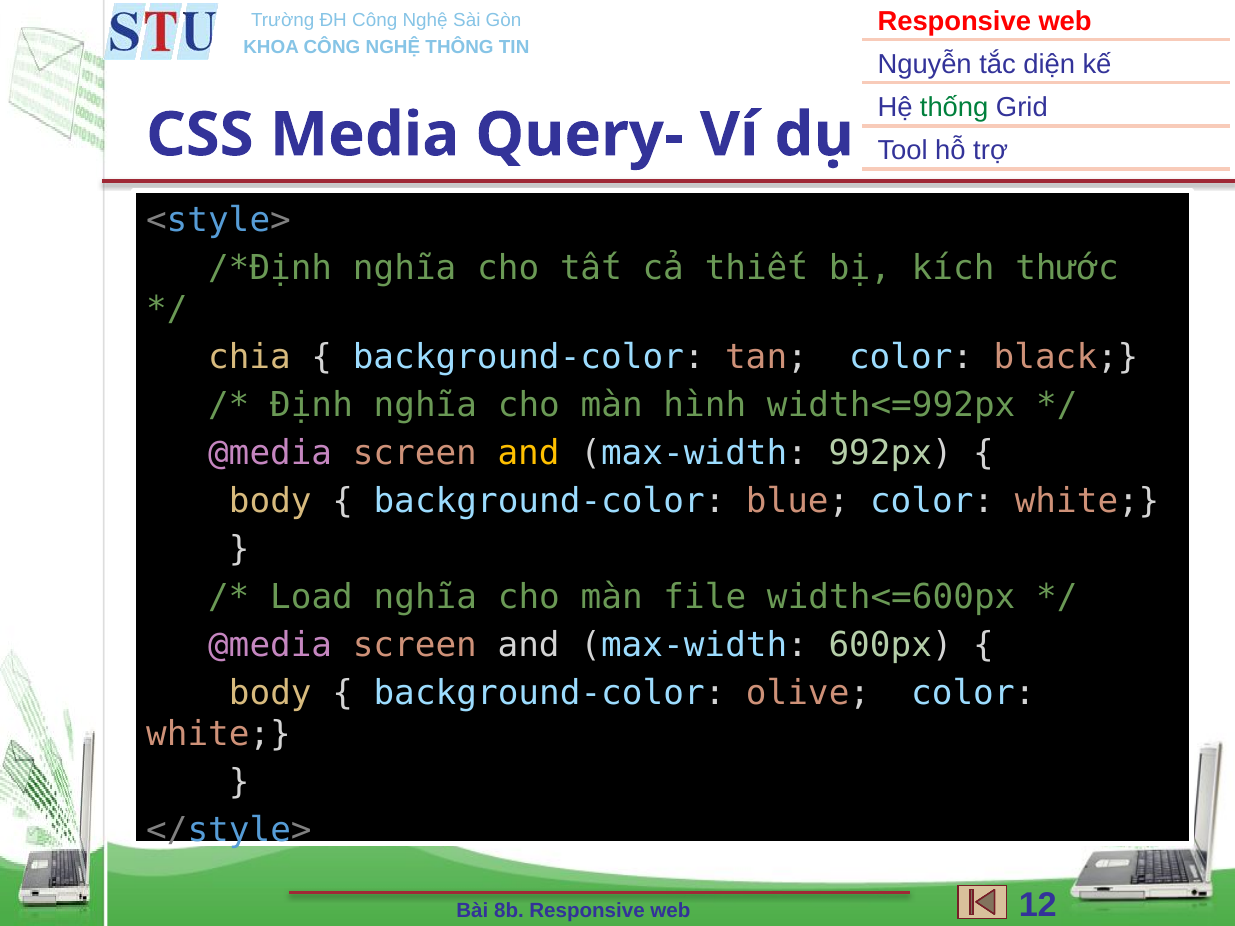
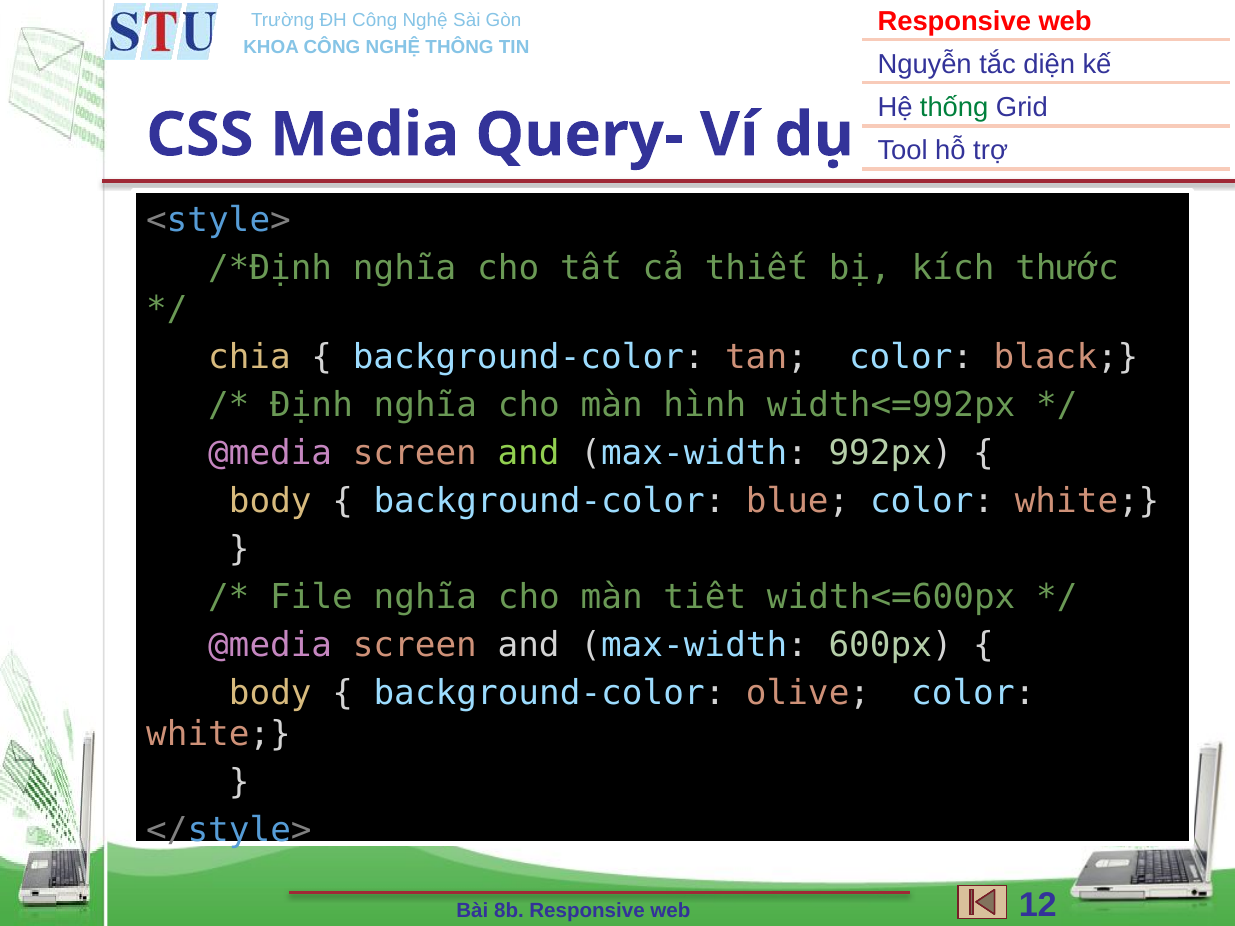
and at (529, 453) colour: yellow -> light green
Load: Load -> File
file: file -> tiết
